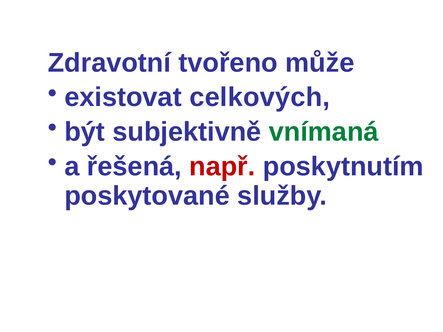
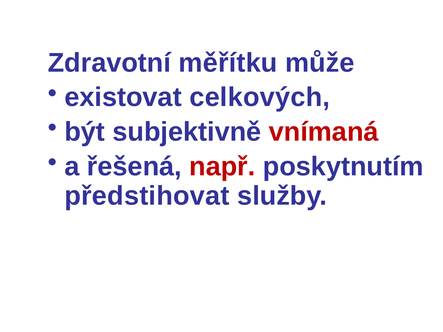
tvořeno: tvořeno -> měřítku
vnímaná colour: green -> red
poskytované: poskytované -> předstihovat
